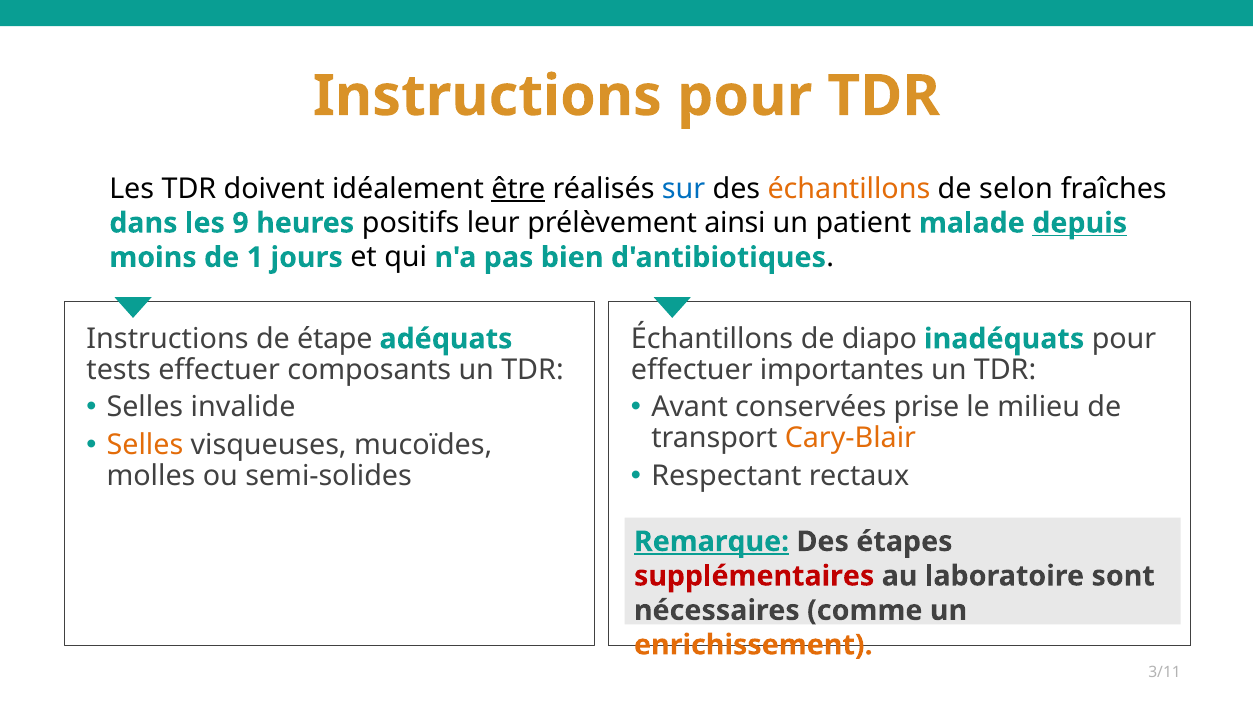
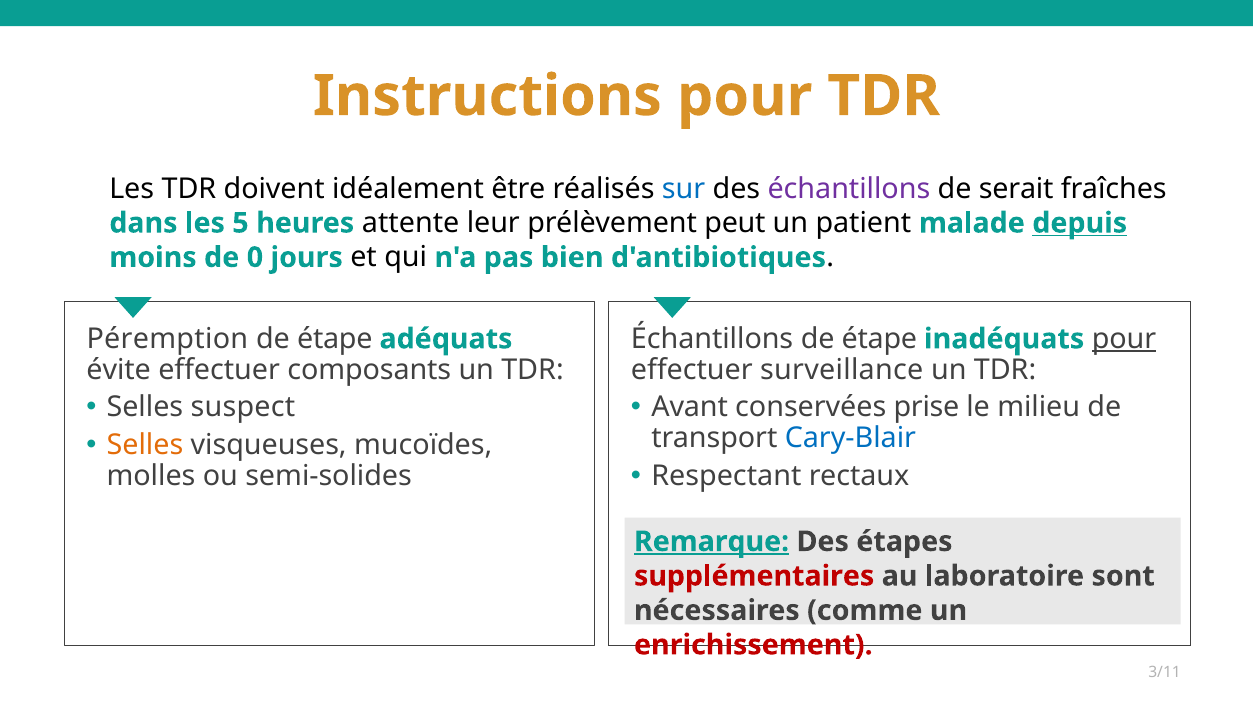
être underline: present -> none
échantillons at (849, 189) colour: orange -> purple
selon: selon -> serait
9: 9 -> 5
positifs: positifs -> attente
ainsi: ainsi -> peut
1: 1 -> 0
Instructions at (167, 339): Instructions -> Péremption
Échantillons de diapo: diapo -> étape
pour at (1124, 339) underline: none -> present
tests: tests -> évite
importantes: importantes -> surveillance
invalide: invalide -> suspect
Cary-Blair colour: orange -> blue
enrichissement colour: orange -> red
